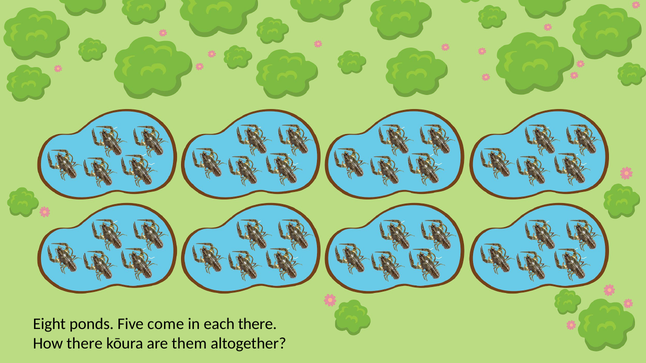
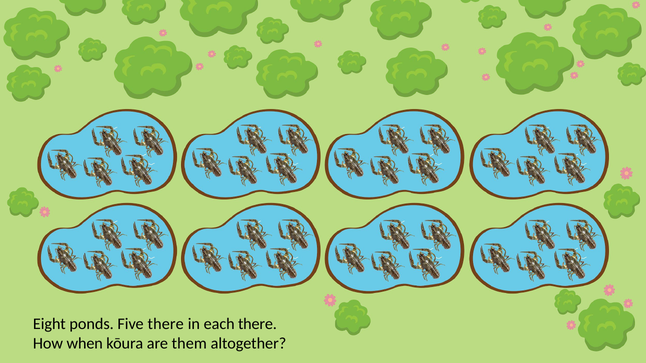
Five come: come -> there
How there: there -> when
